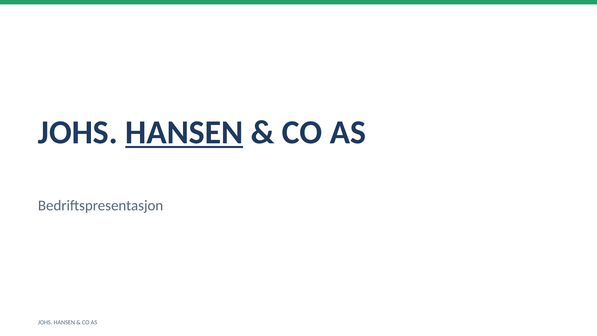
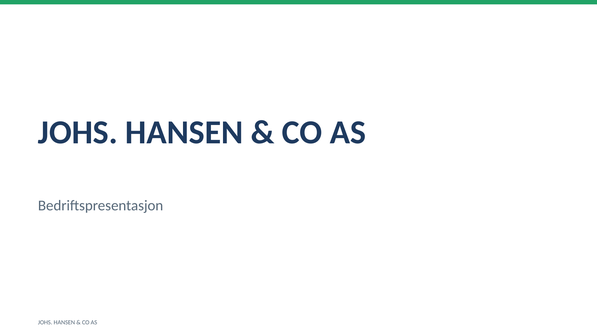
HANSEN at (184, 132) underline: present -> none
